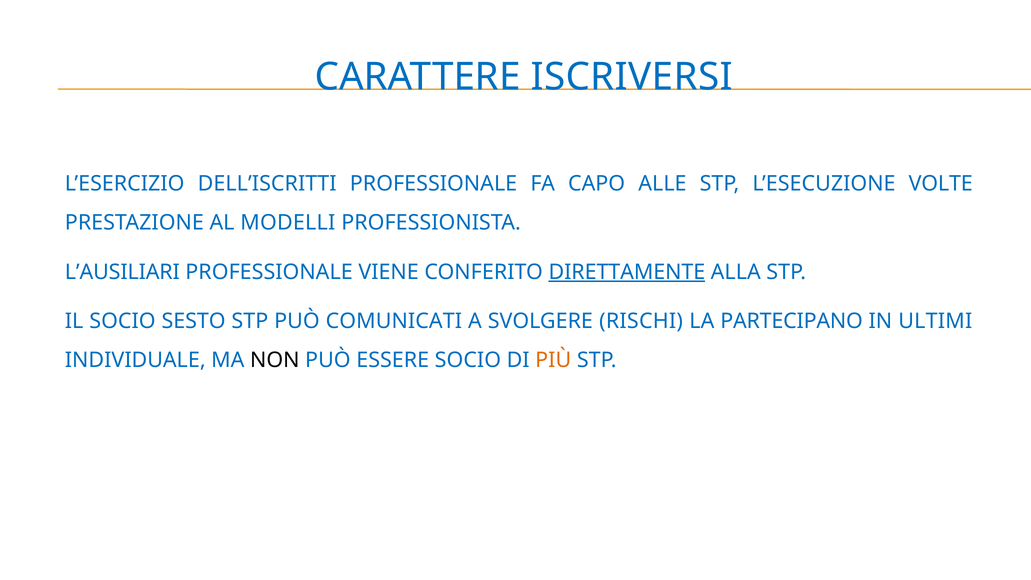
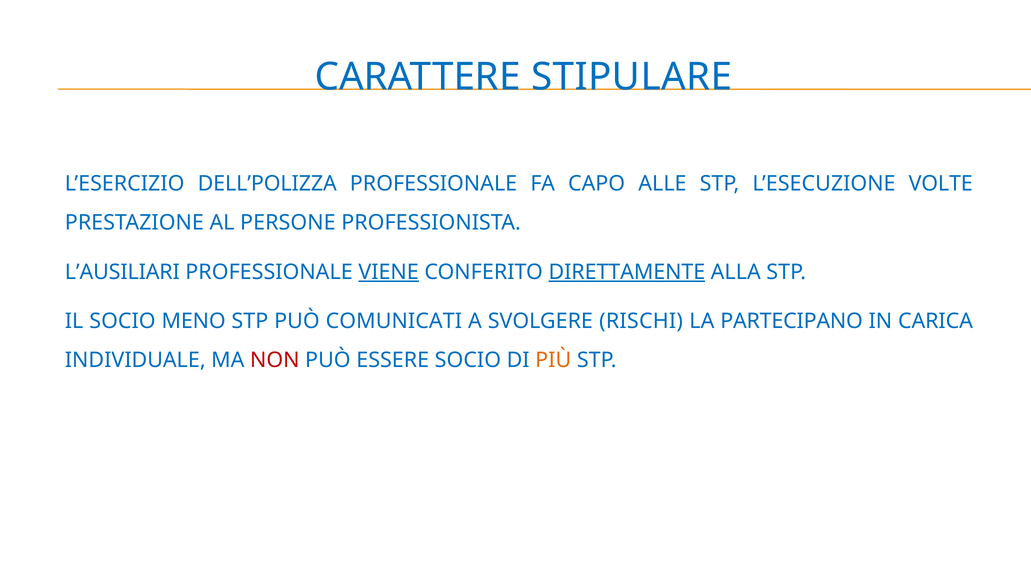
ISCRIVERSI: ISCRIVERSI -> STIPULARE
DELL’ISCRITTI: DELL’ISCRITTI -> DELL’POLIZZA
MODELLI: MODELLI -> PERSONE
VIENE underline: none -> present
SESTO: SESTO -> MENO
ULTIMI: ULTIMI -> CARICA
NON colour: black -> red
